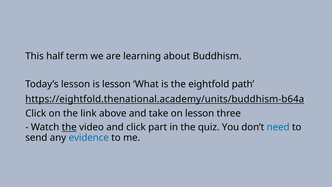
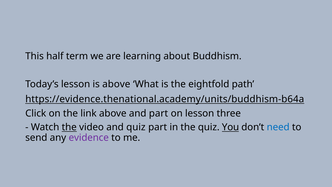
is lesson: lesson -> above
https://eightfold.thenational.academy/units/buddhism-b64a: https://eightfold.thenational.academy/units/buddhism-b64a -> https://evidence.thenational.academy/units/buddhism-b64a
and take: take -> part
and click: click -> quiz
You underline: none -> present
evidence colour: blue -> purple
